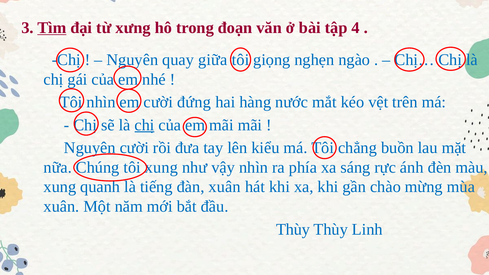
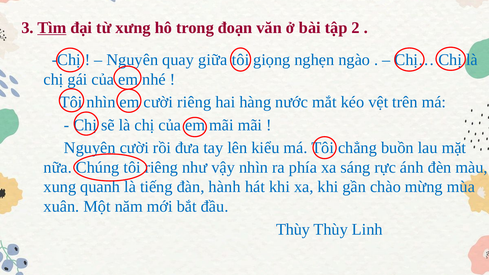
4: 4 -> 2
cười đứng: đứng -> riêng
chị at (144, 125) underline: present -> none
tôi xung: xung -> riêng
đàn xuân: xuân -> hành
